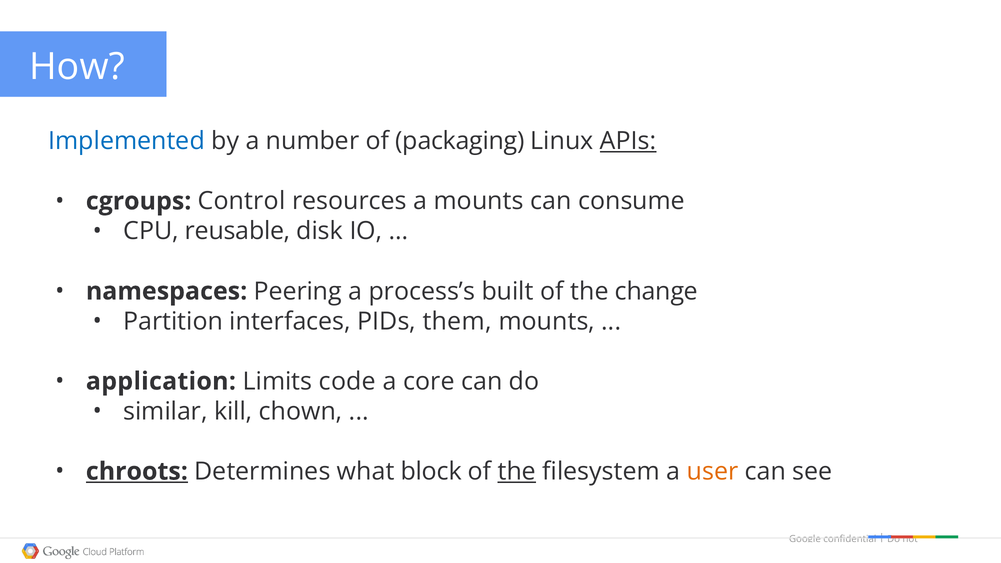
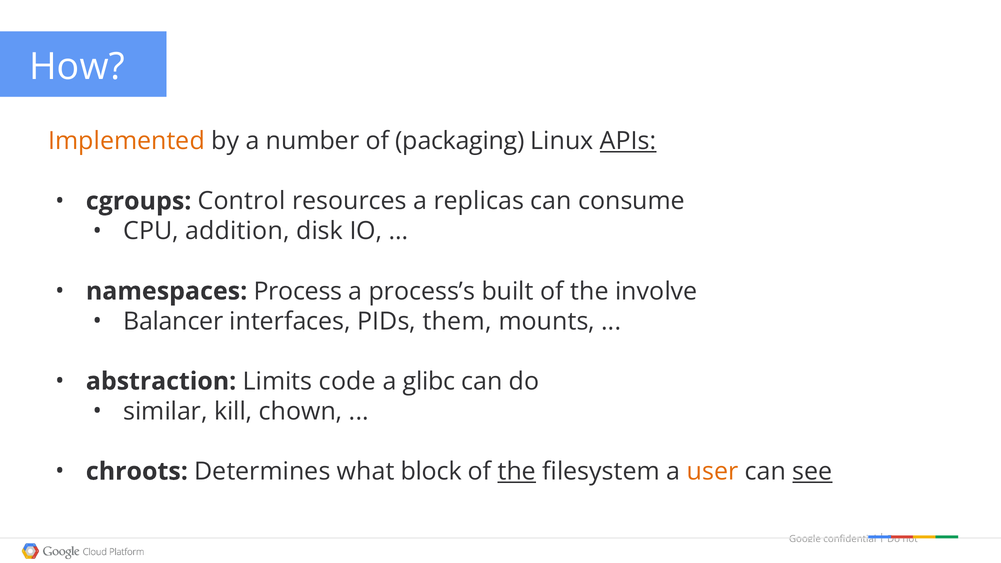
Implemented colour: blue -> orange
a mounts: mounts -> replicas
reusable: reusable -> addition
Peering: Peering -> Process
change: change -> involve
Partition: Partition -> Balancer
application: application -> abstraction
core: core -> glibc
chroots underline: present -> none
see underline: none -> present
